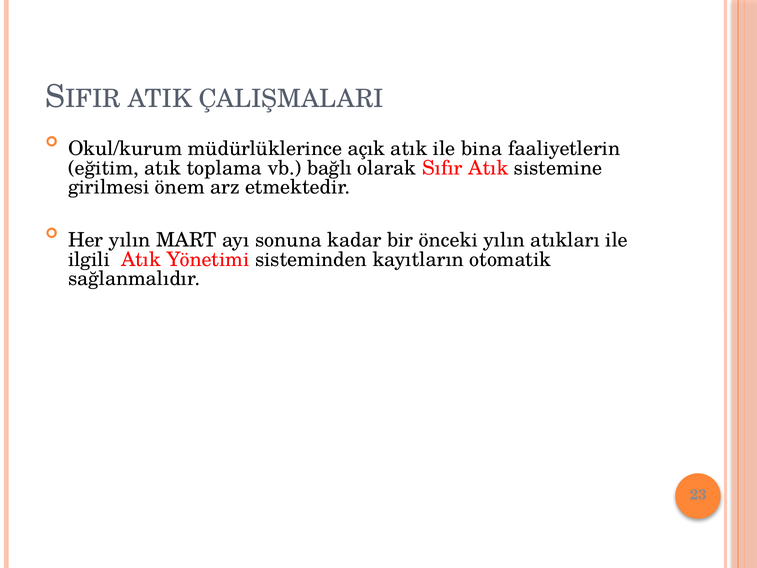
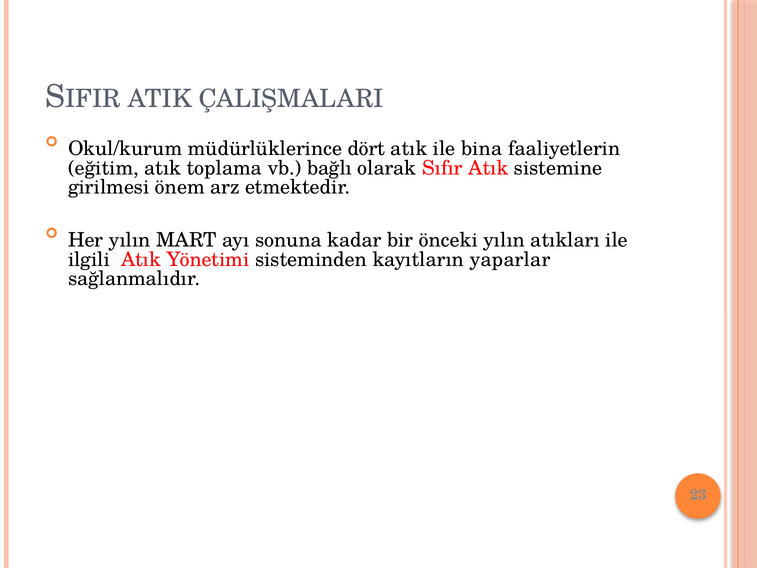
açık: açık -> dört
otomatik: otomatik -> yaparlar
